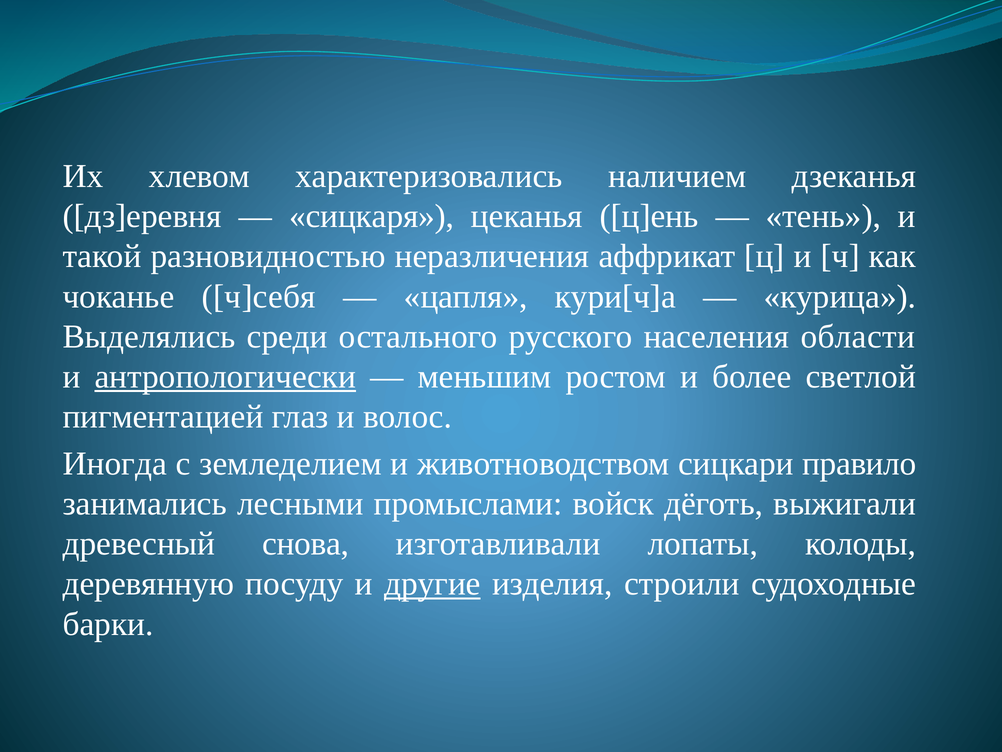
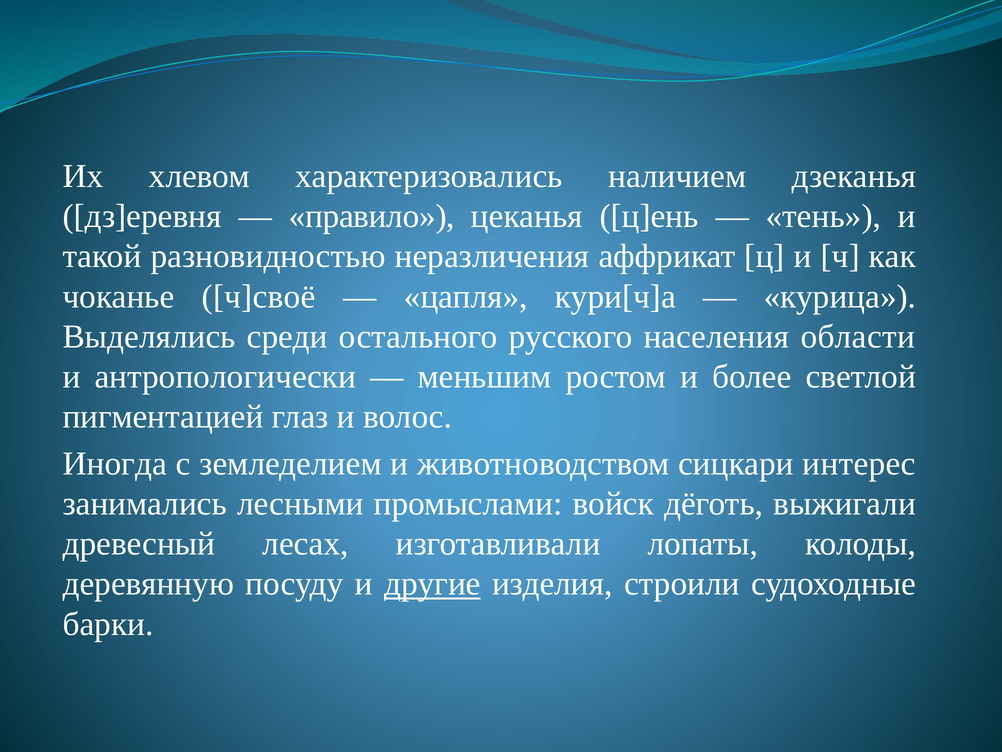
сицкаря: сицкаря -> правило
ч]себя: ч]себя -> ч]своё
антропологически underline: present -> none
правило: правило -> интерес
снова: снова -> лесах
